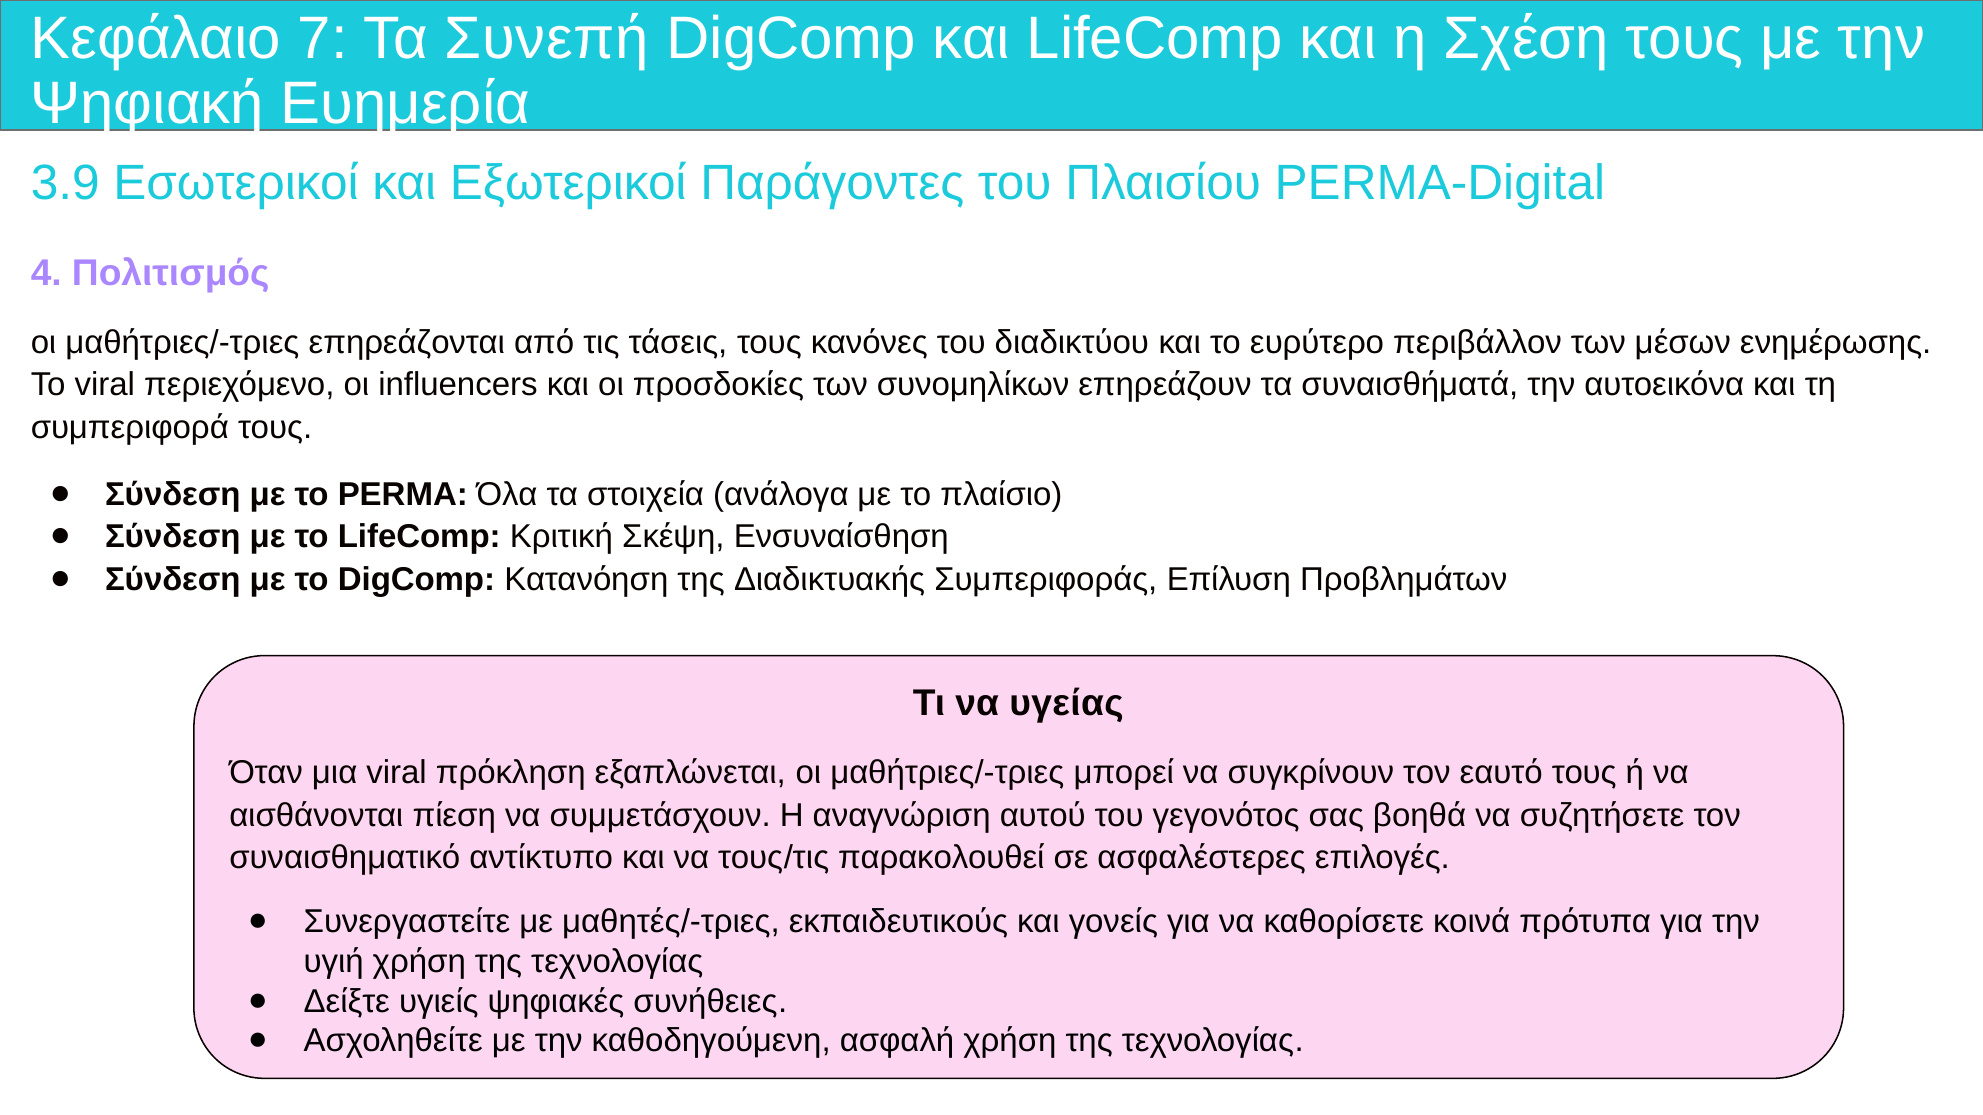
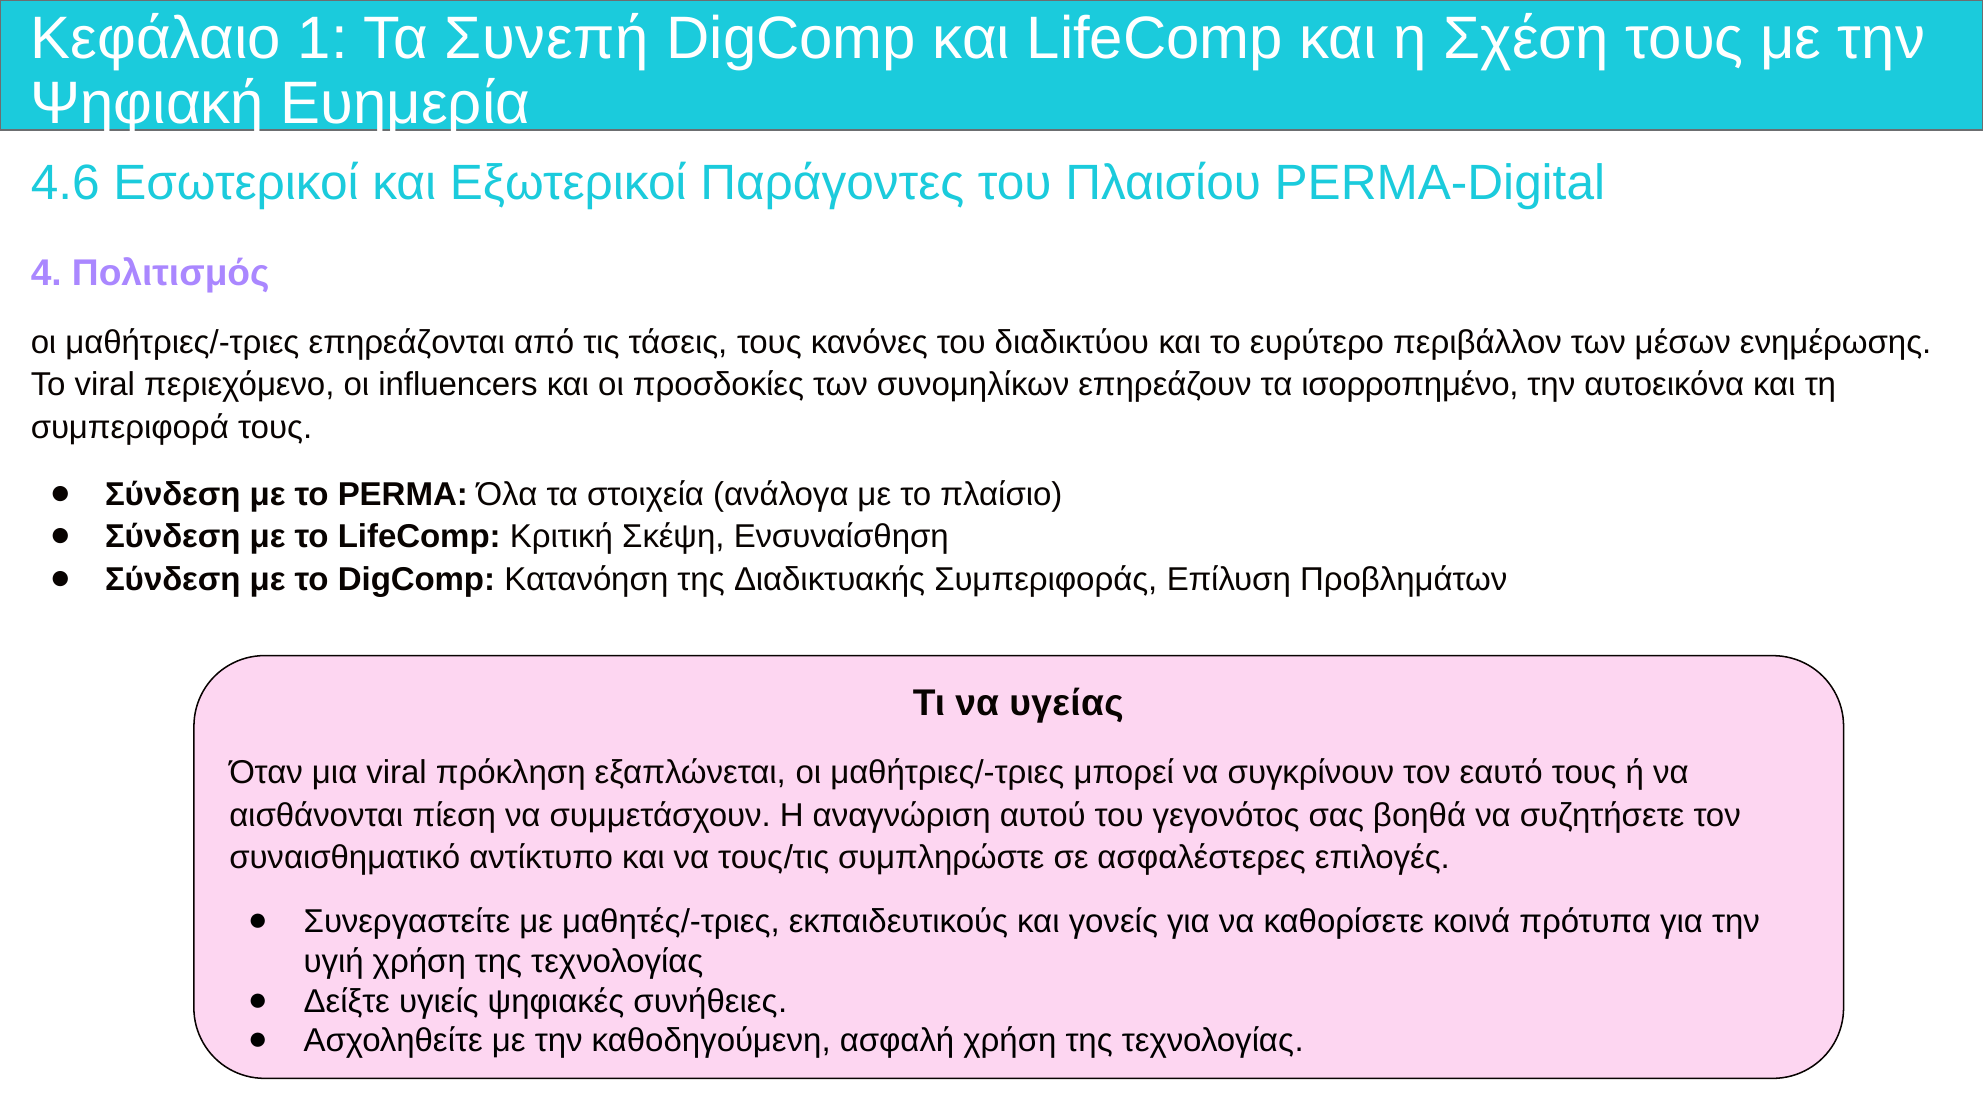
7: 7 -> 1
3.9: 3.9 -> 4.6
συναισθήματά: συναισθήματά -> ισορροπημένο
παρακολουθεί: παρακολουθεί -> συμπληρώστε
